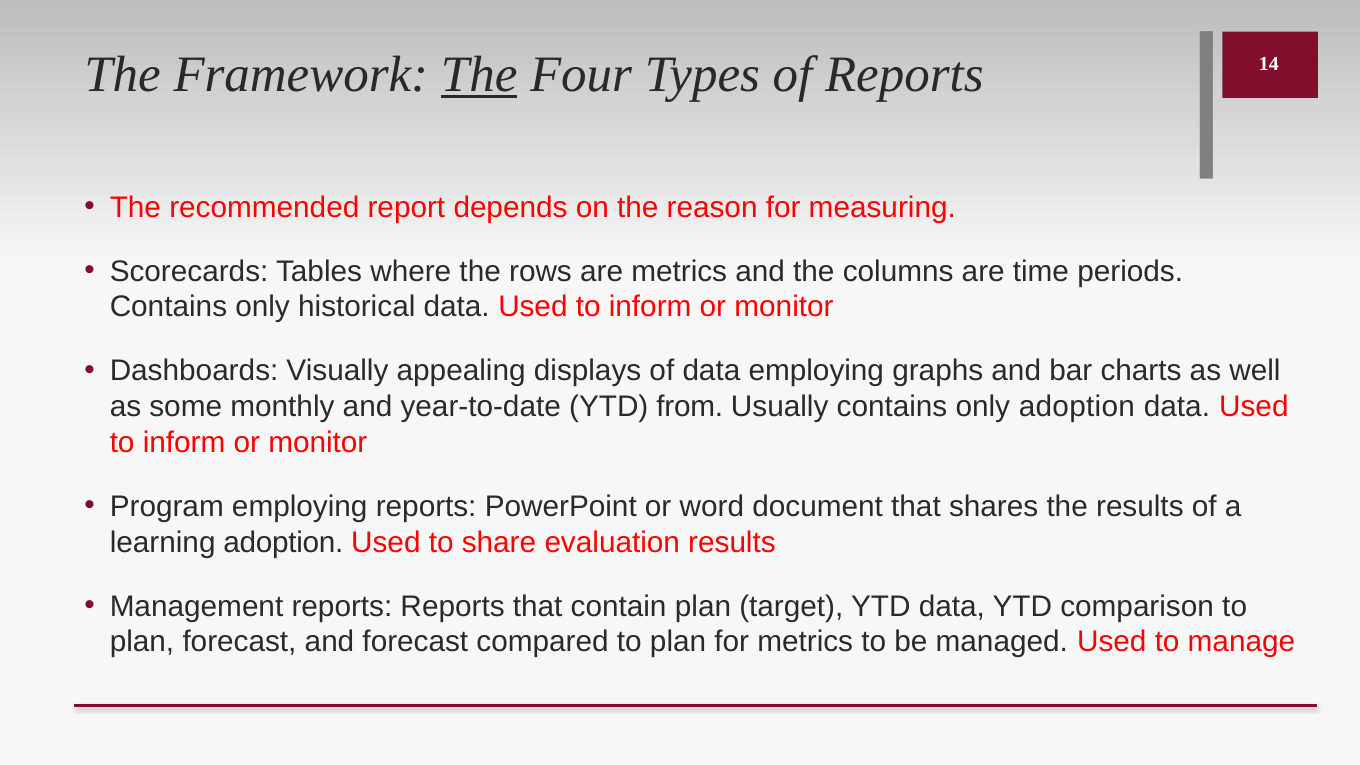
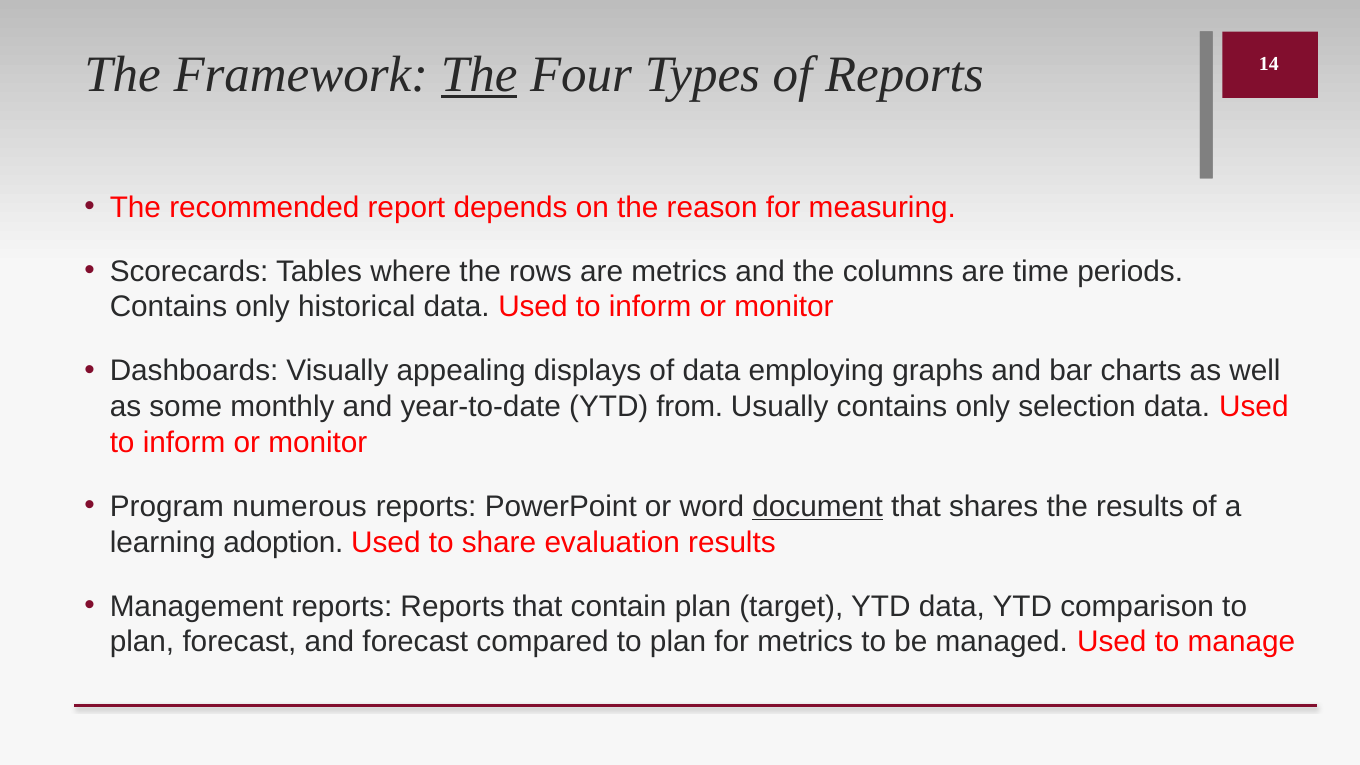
only adoption: adoption -> selection
Program employing: employing -> numerous
document underline: none -> present
